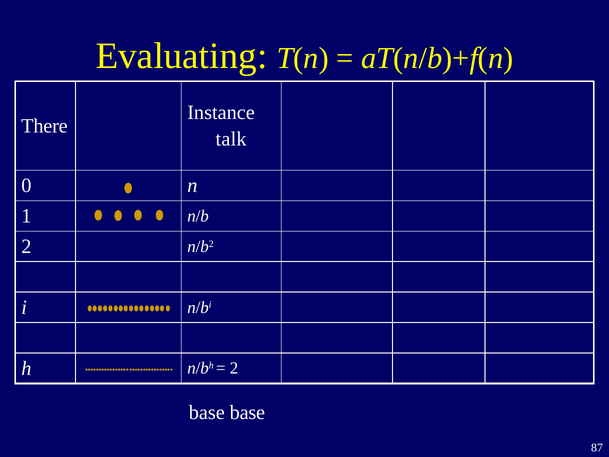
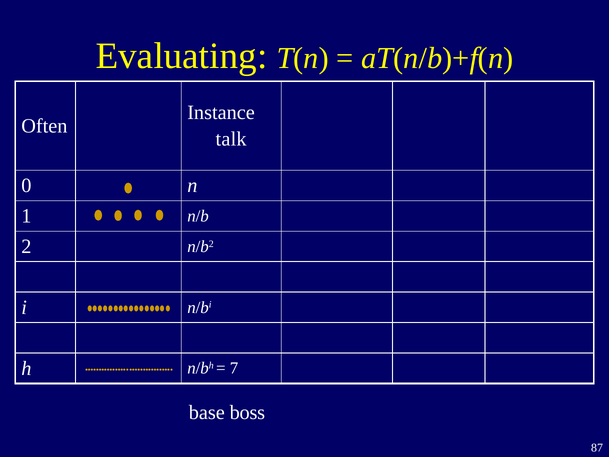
There: There -> Often
2 at (234, 368): 2 -> 7
base base: base -> boss
